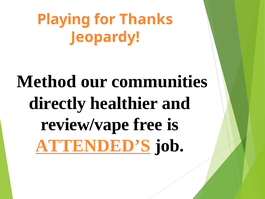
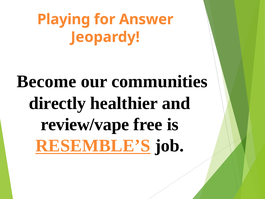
Thanks: Thanks -> Answer
Method: Method -> Become
ATTENDED’S: ATTENDED’S -> RESEMBLE’S
